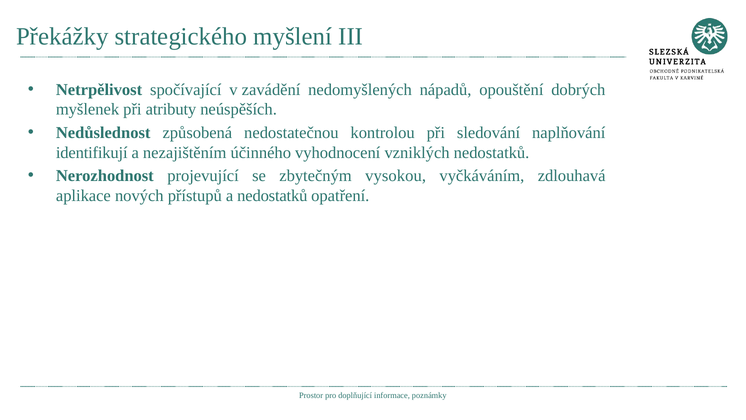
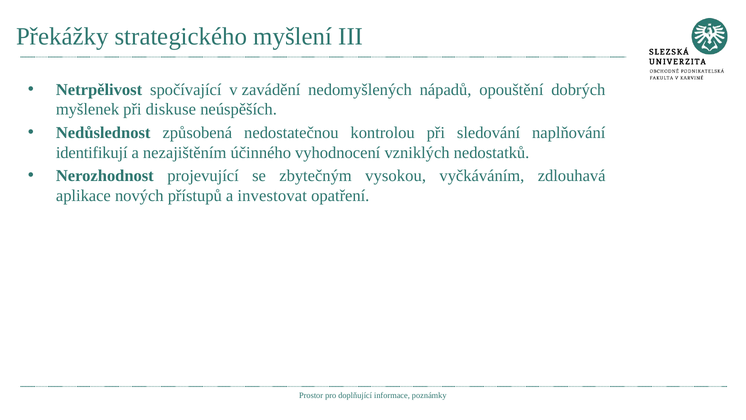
atributy: atributy -> diskuse
a nedostatků: nedostatků -> investovat
